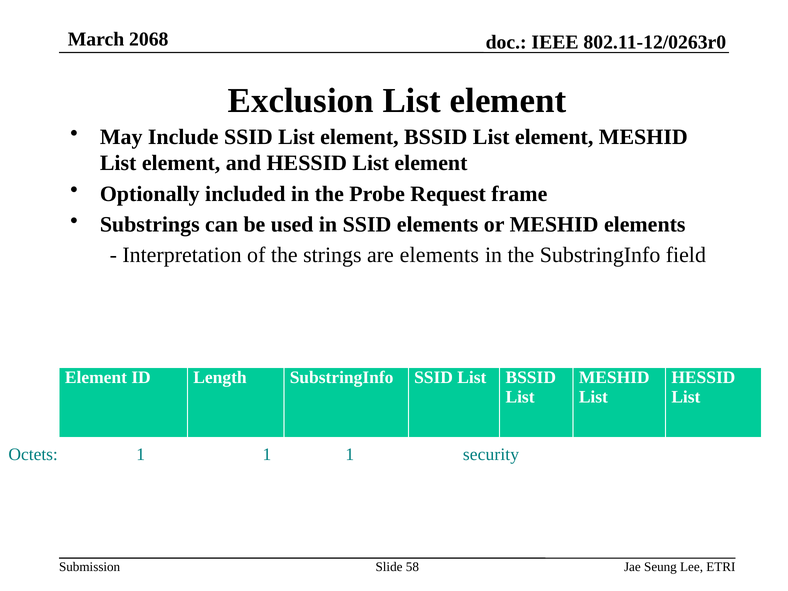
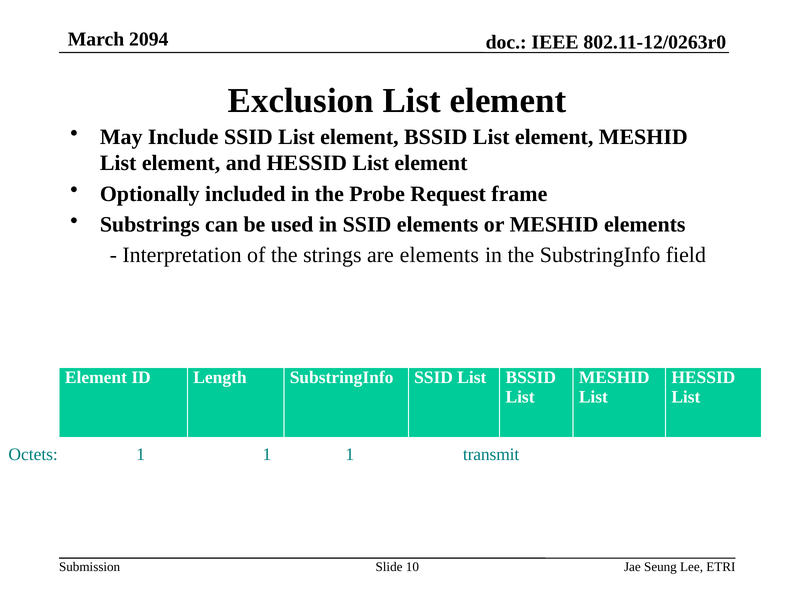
2068: 2068 -> 2094
security: security -> transmit
58: 58 -> 10
